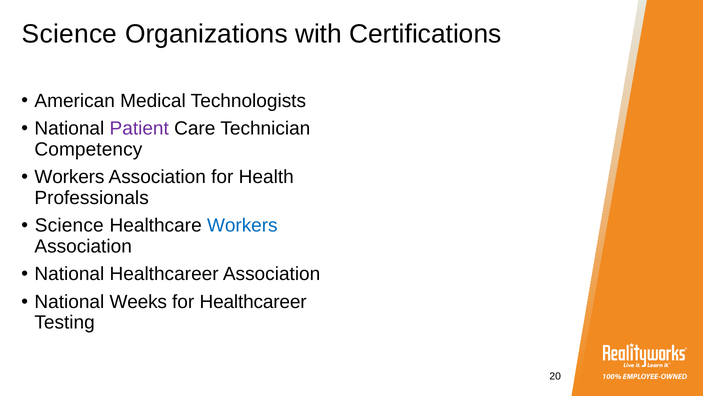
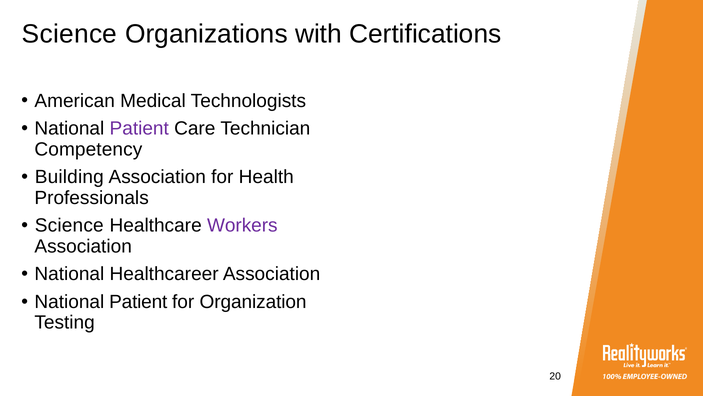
Workers at (69, 177): Workers -> Building
Workers at (242, 225) colour: blue -> purple
Weeks at (138, 302): Weeks -> Patient
for Healthcareer: Healthcareer -> Organization
